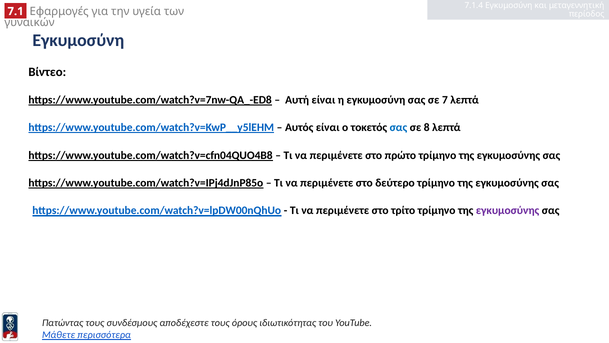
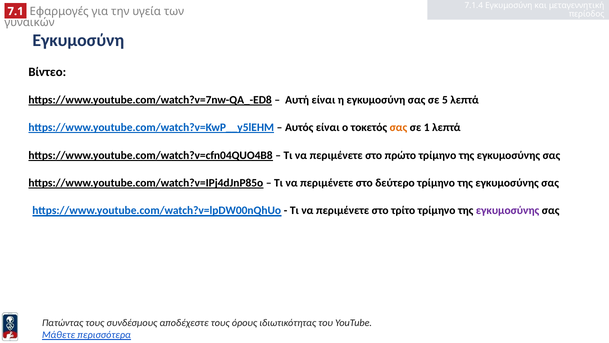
7: 7 -> 5
σας at (398, 128) colour: blue -> orange
8: 8 -> 1
